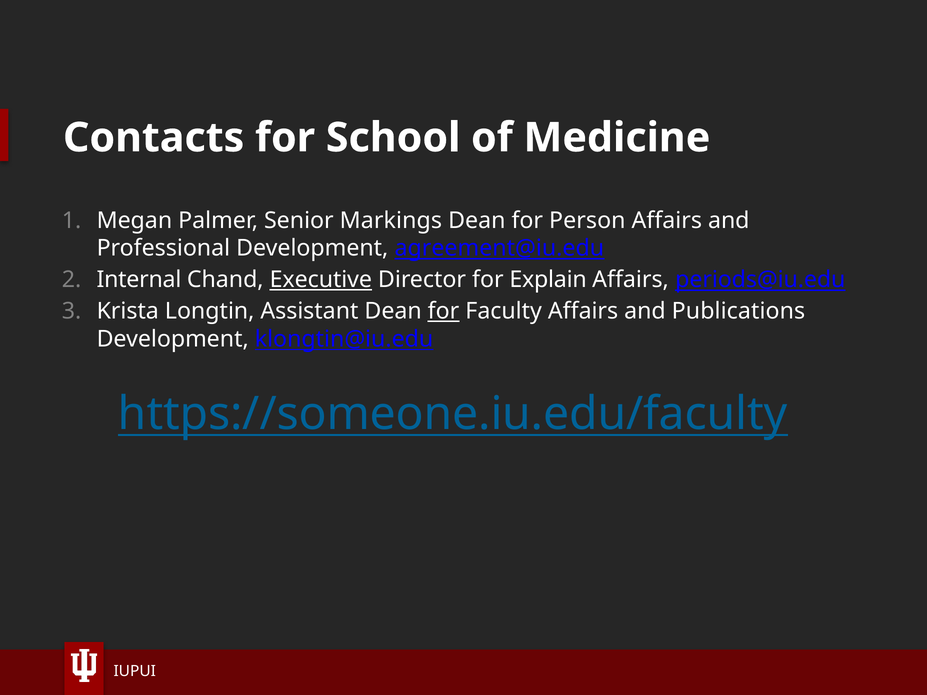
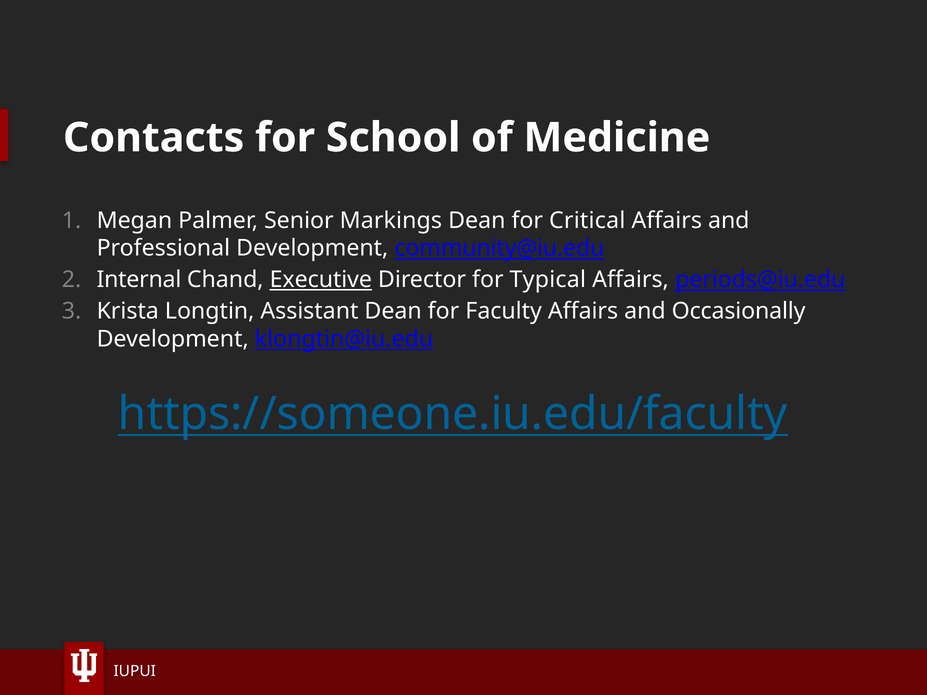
Person: Person -> Critical
agreement@iu.edu: agreement@iu.edu -> community@iu.edu
Explain: Explain -> Typical
for at (444, 311) underline: present -> none
Publications: Publications -> Occasionally
